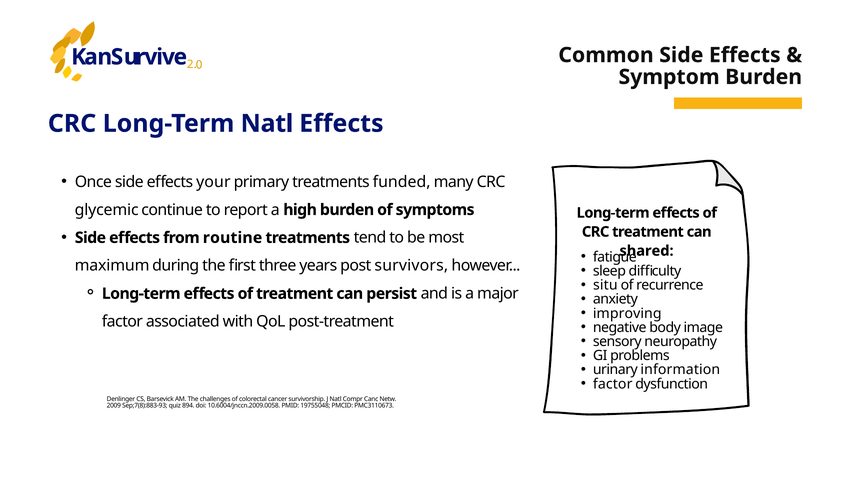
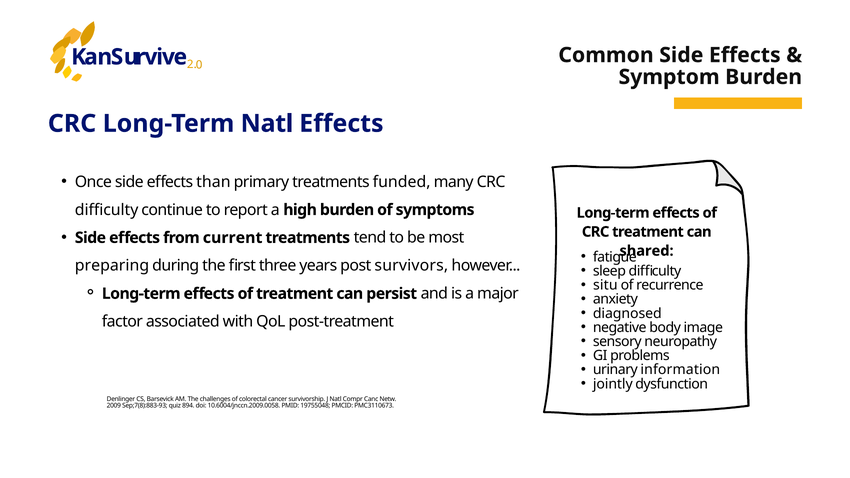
your: your -> than
glycemic at (107, 210): glycemic -> difficulty
routine: routine -> current
maximum: maximum -> preparing
improving: improving -> diagnosed
factor at (613, 384): factor -> jointly
